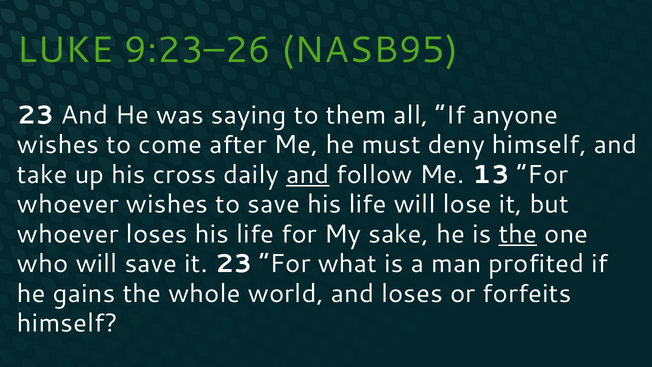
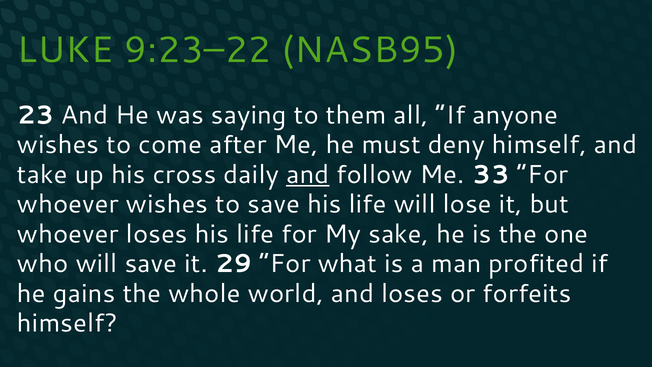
9:23–26: 9:23–26 -> 9:23–22
13: 13 -> 33
the at (518, 234) underline: present -> none
it 23: 23 -> 29
